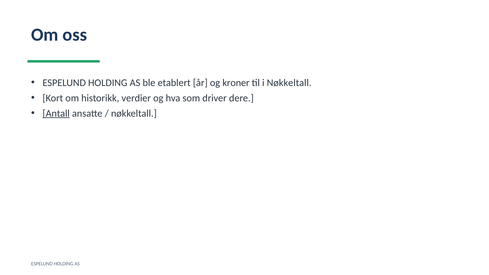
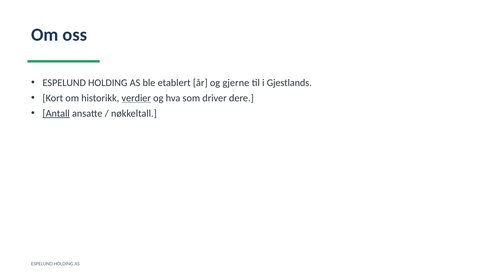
kroner: kroner -> gjerne
i Nøkkeltall: Nøkkeltall -> Gjestlands
verdier underline: none -> present
